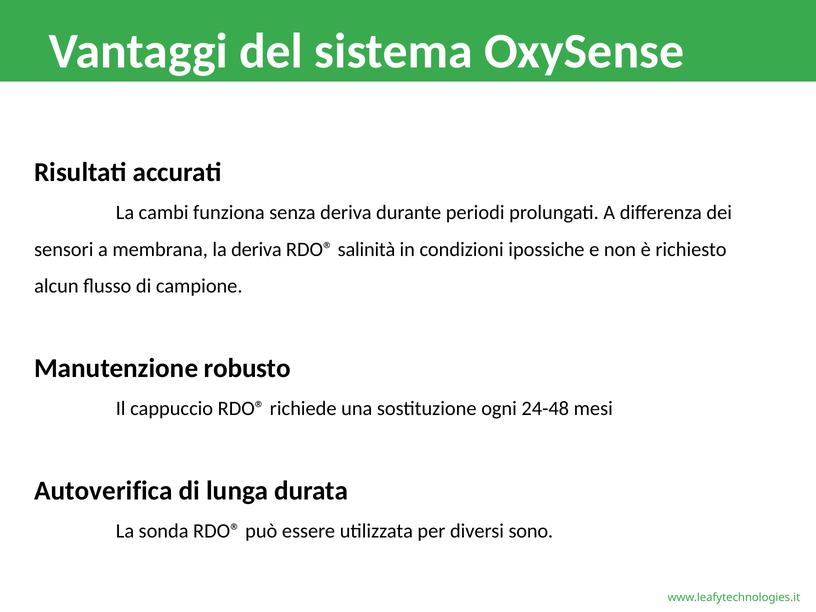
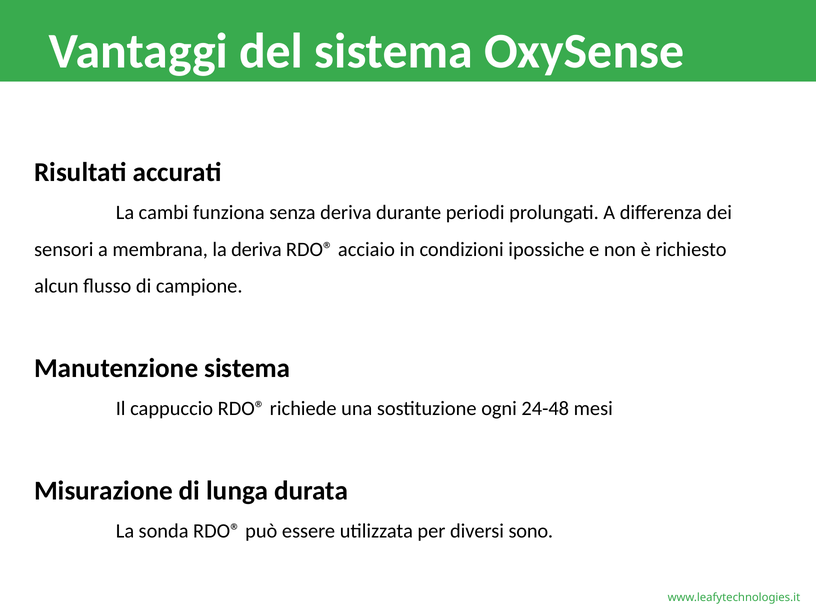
salinità: salinità -> acciaio
Manutenzione robusto: robusto -> sistema
Autoverifica: Autoverifica -> Misurazione
